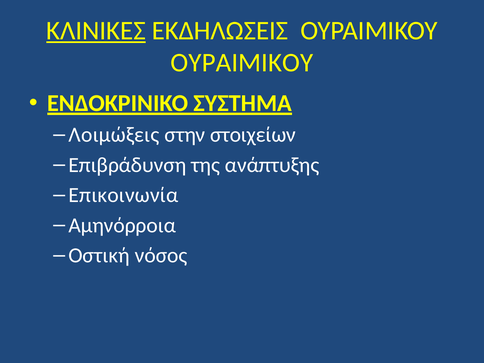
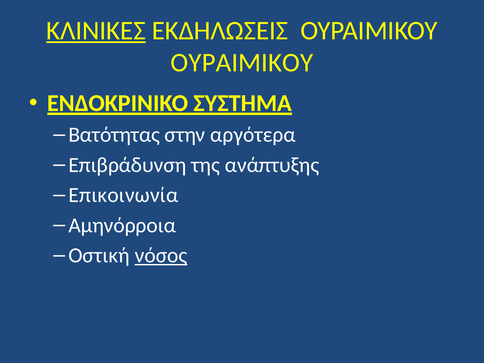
Λοιμώξεις: Λοιμώξεις -> Βατότητας
στοιχείων: στοιχείων -> αργότερα
νόσος underline: none -> present
